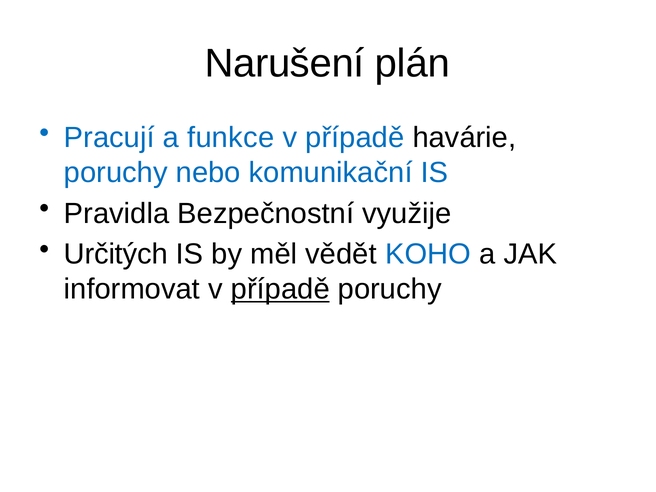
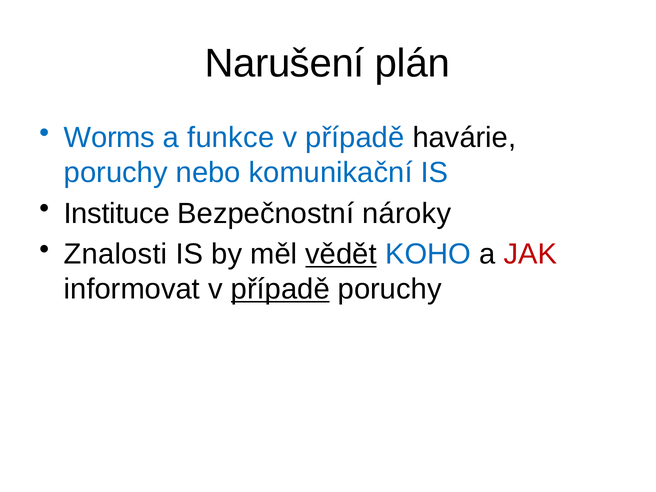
Pracují: Pracují -> Worms
Pravidla: Pravidla -> Instituce
využije: využije -> nároky
Určitých: Určitých -> Znalosti
vědět underline: none -> present
JAK colour: black -> red
